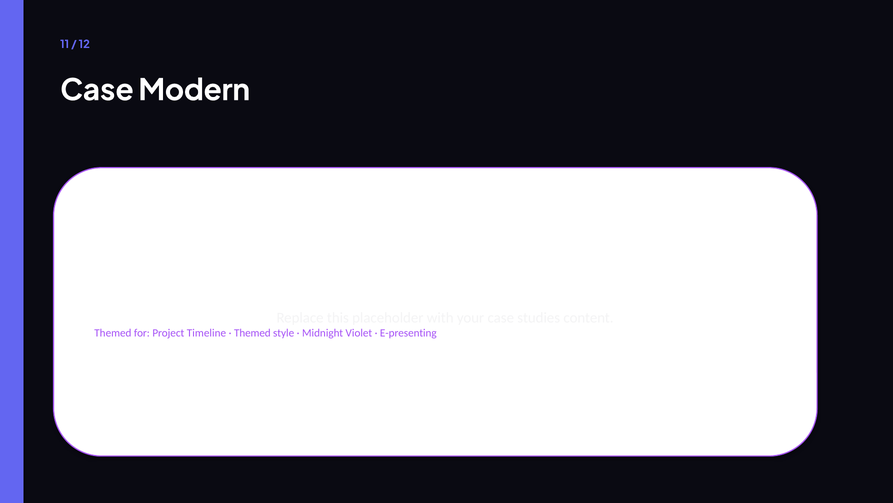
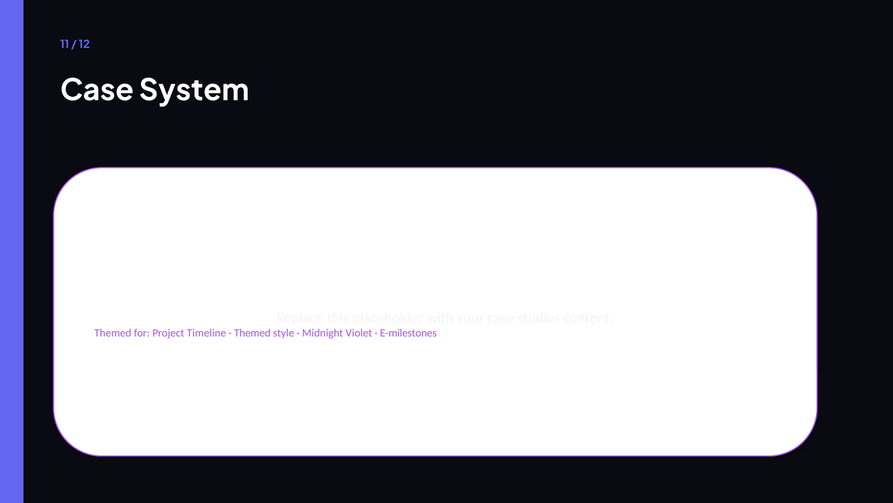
Modern: Modern -> System
E-presenting: E-presenting -> E-milestones
